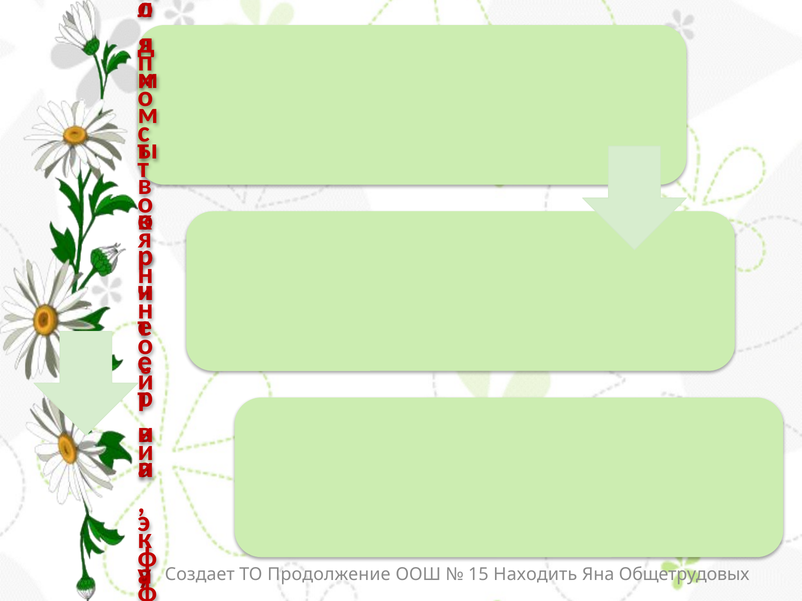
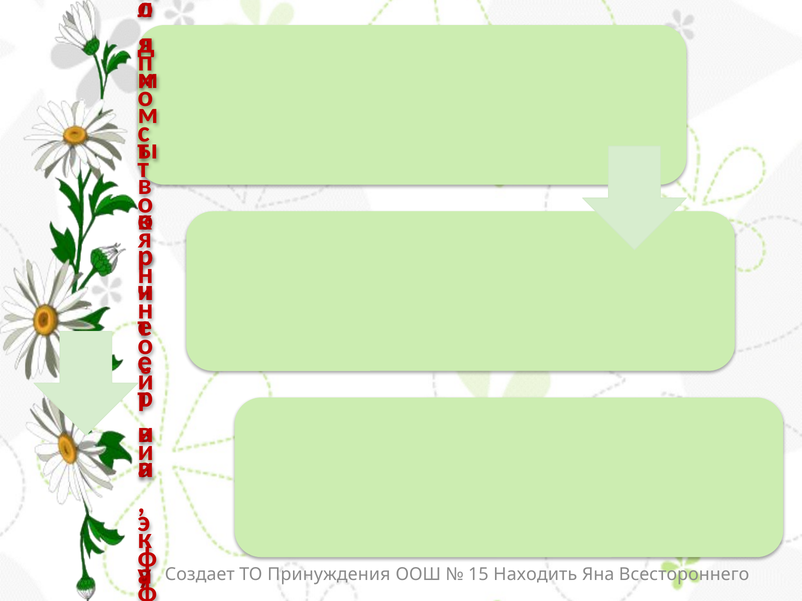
Продолжение: Продолжение -> Принуждения
Общетрудовых: Общетрудовых -> Всестороннего
